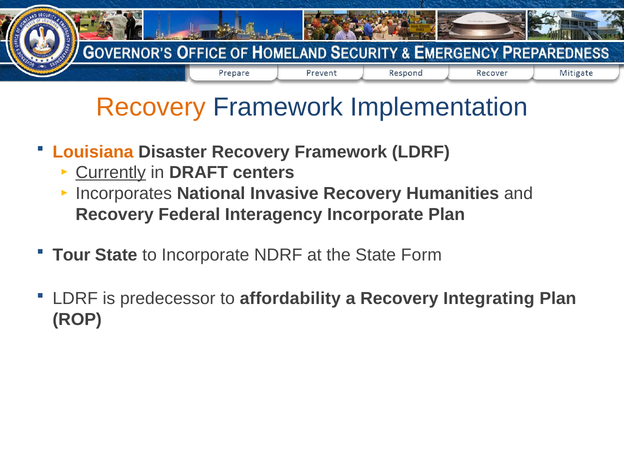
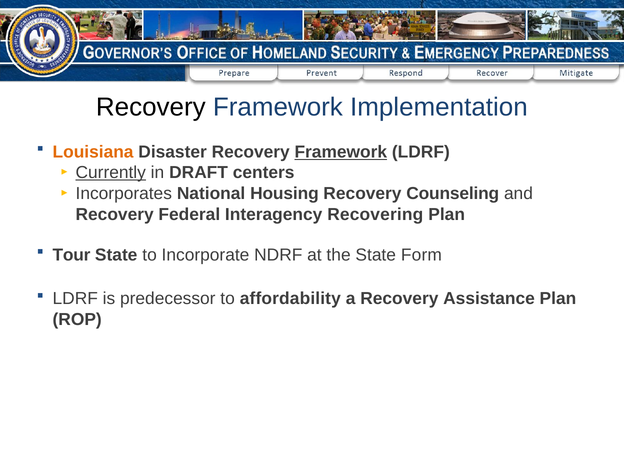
Recovery at (151, 107) colour: orange -> black
Framework at (341, 152) underline: none -> present
Invasive: Invasive -> Housing
Humanities: Humanities -> Counseling
Interagency Incorporate: Incorporate -> Recovering
Integrating: Integrating -> Assistance
